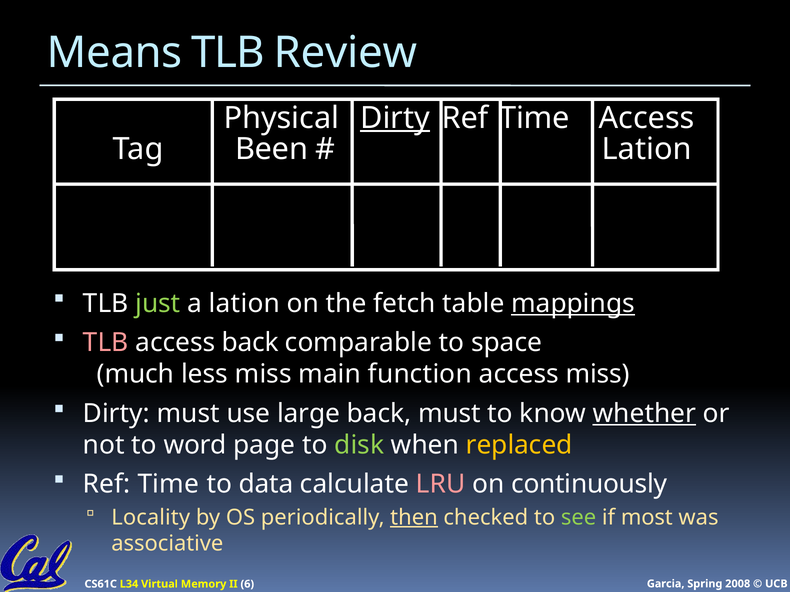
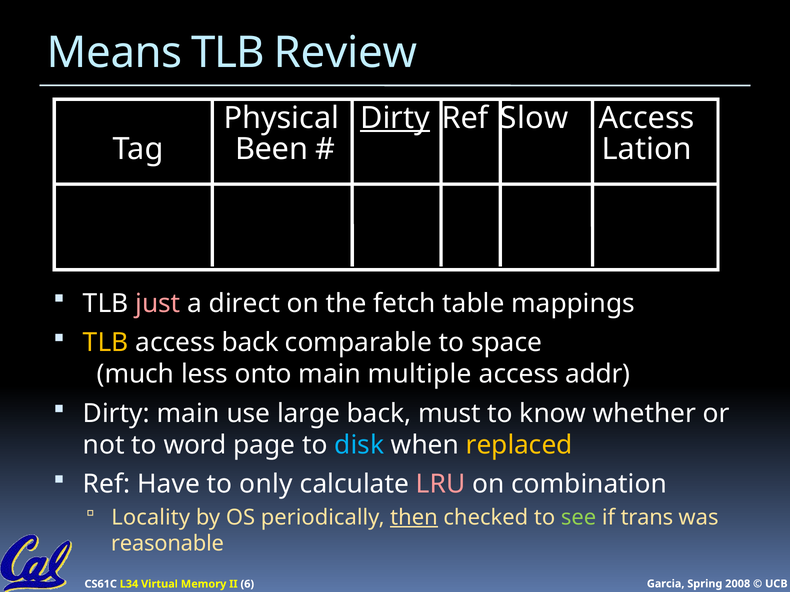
Time at (534, 118): Time -> Slow
just colour: light green -> pink
a lation: lation -> direct
mappings underline: present -> none
TLB at (106, 343) colour: pink -> yellow
less miss: miss -> onto
function: function -> multiple
access miss: miss -> addr
Dirty must: must -> main
whether underline: present -> none
disk colour: light green -> light blue
Time at (168, 485): Time -> Have
data: data -> only
continuously: continuously -> combination
most: most -> trans
associative: associative -> reasonable
